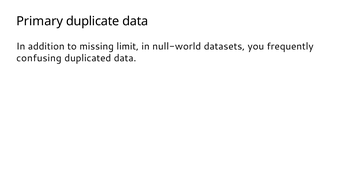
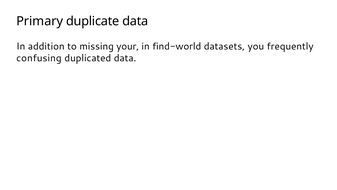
limit: limit -> your
null-world: null-world -> find-world
